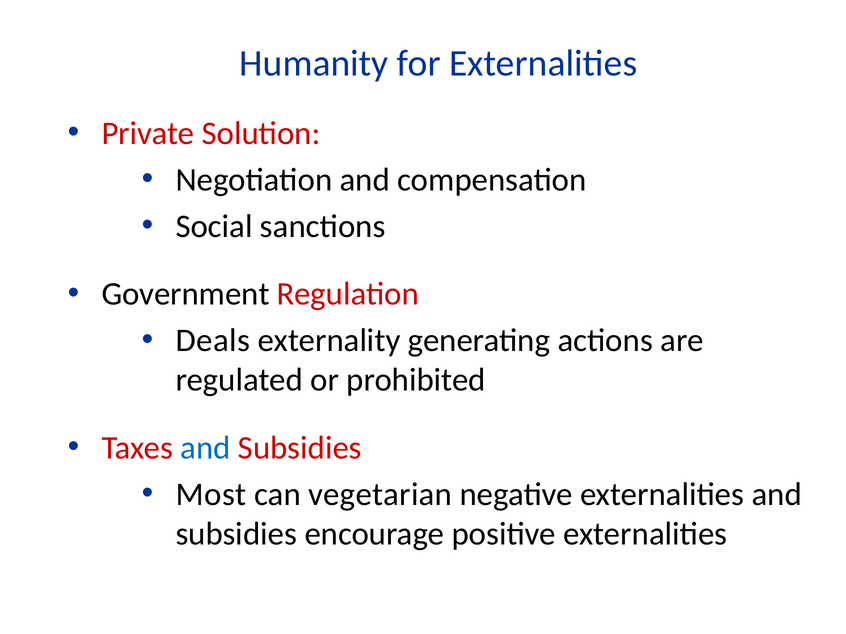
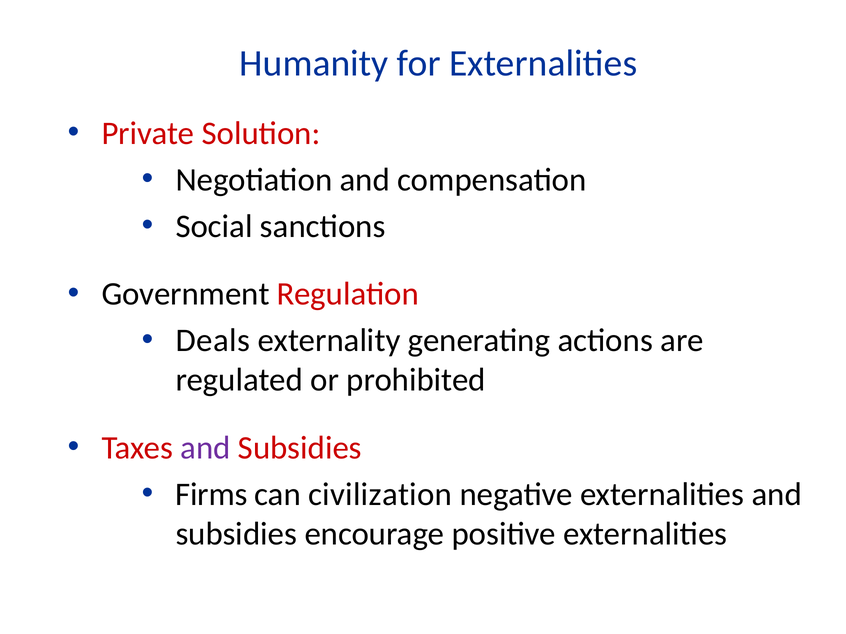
and at (205, 448) colour: blue -> purple
Most: Most -> Firms
vegetarian: vegetarian -> civilization
